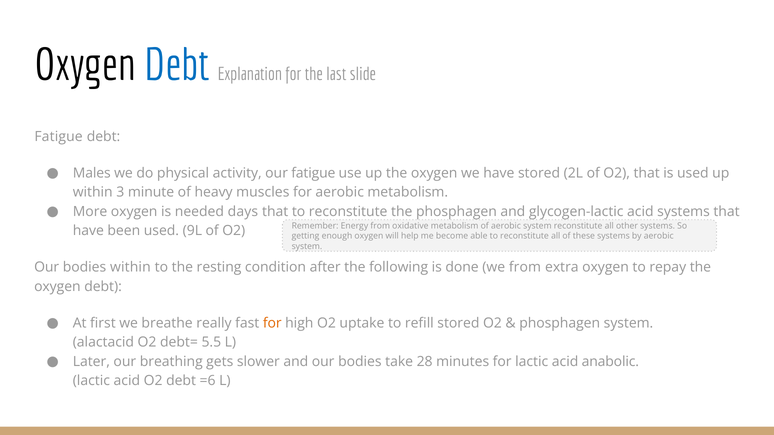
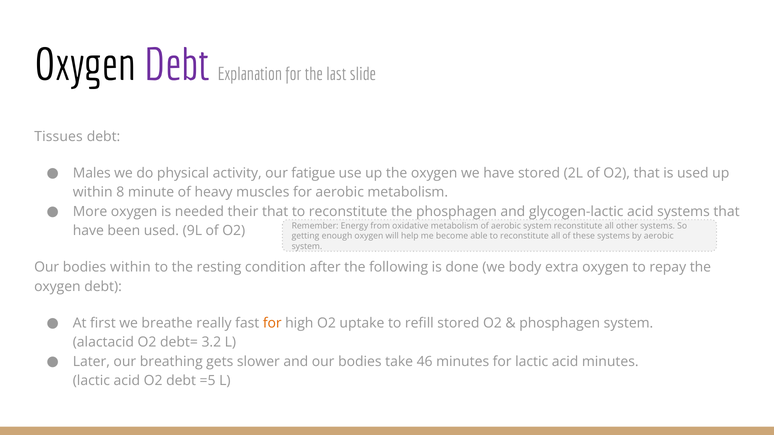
Debt at (177, 65) colour: blue -> purple
Fatigue at (59, 137): Fatigue -> Tissues
3: 3 -> 8
days: days -> their
we from: from -> body
5.5: 5.5 -> 3.2
28: 28 -> 46
acid anabolic: anabolic -> minutes
=6: =6 -> =5
